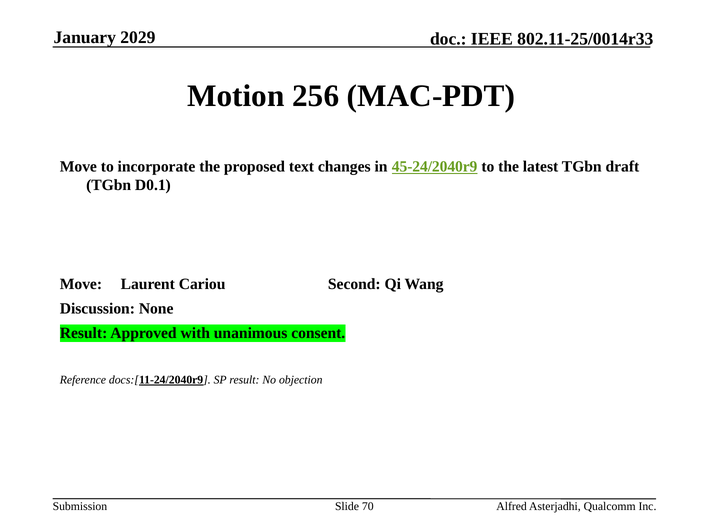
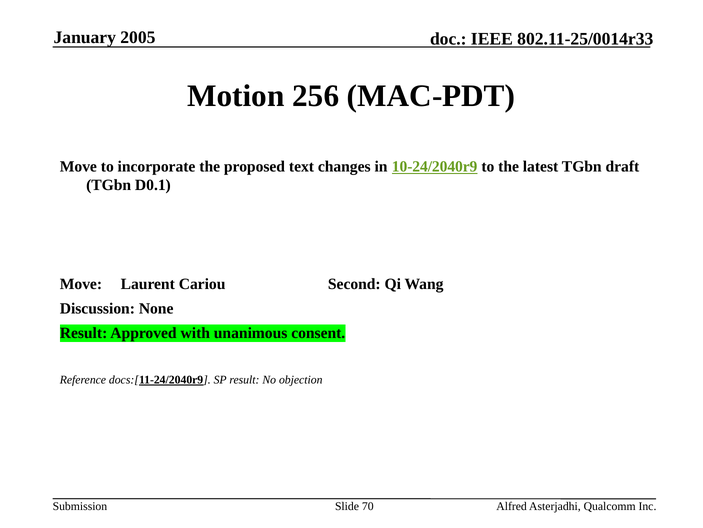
2029: 2029 -> 2005
45-24/2040r9: 45-24/2040r9 -> 10-24/2040r9
